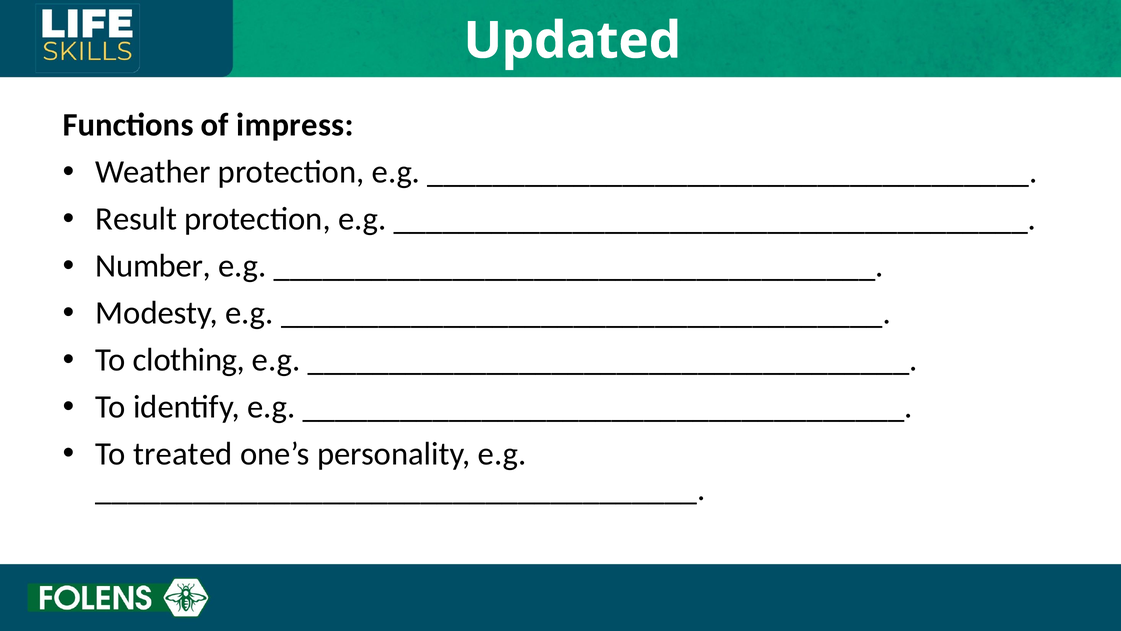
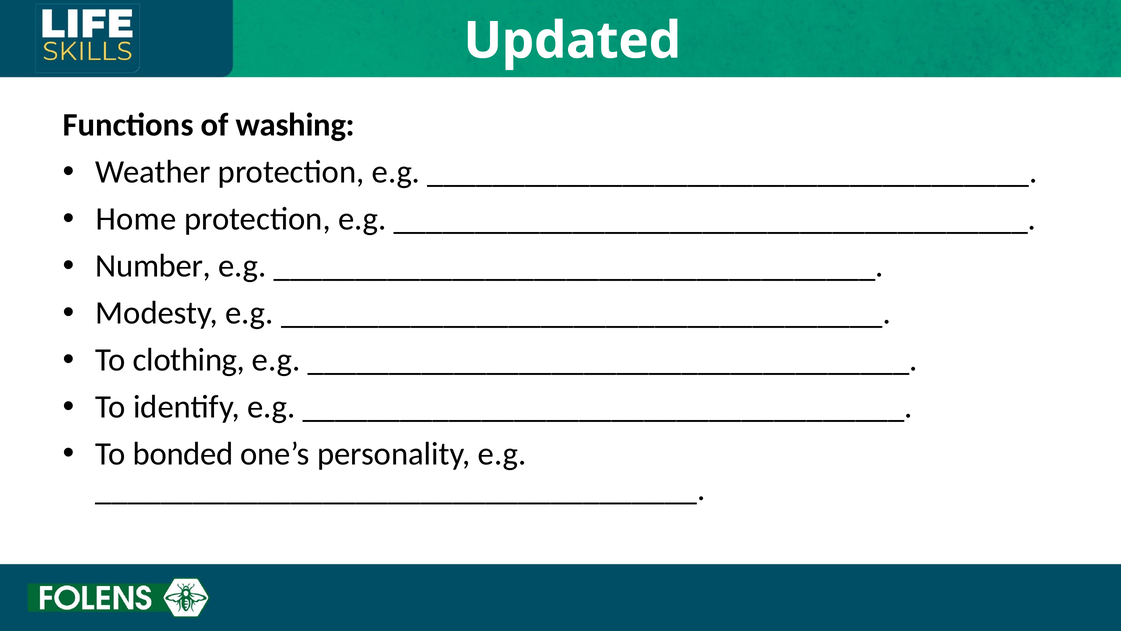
impress: impress -> washing
Result: Result -> Home
treated: treated -> bonded
